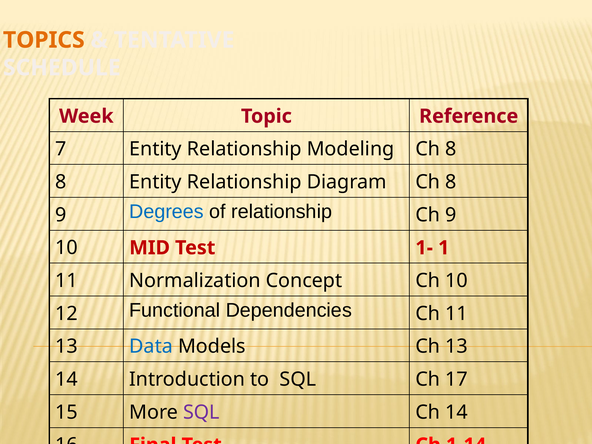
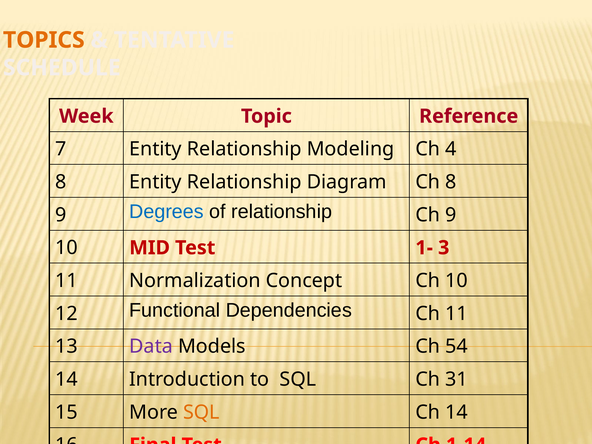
Modeling Ch 8: 8 -> 4
1: 1 -> 3
Data colour: blue -> purple
Ch 13: 13 -> 54
17: 17 -> 31
SQL at (201, 412) colour: purple -> orange
